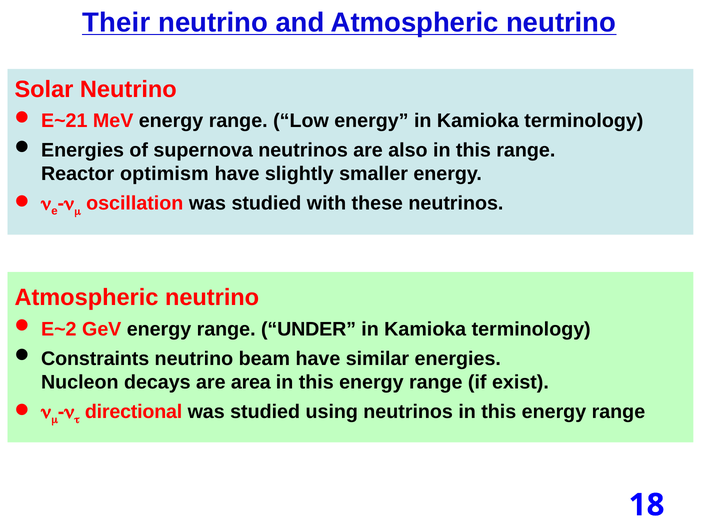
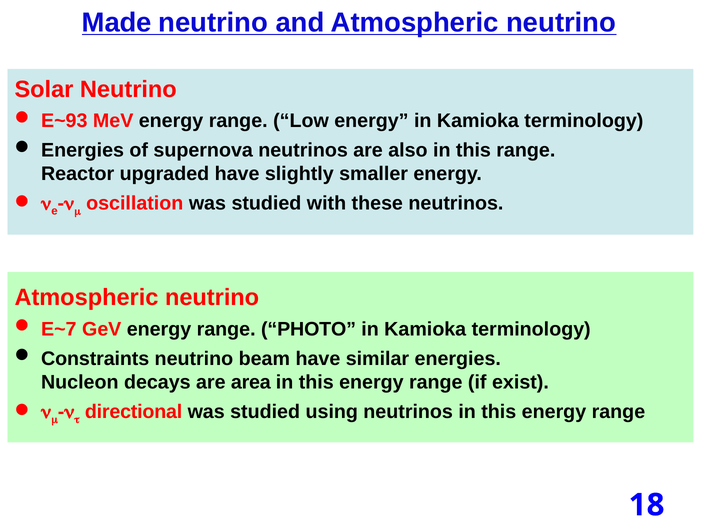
Their: Their -> Made
E~21: E~21 -> E~93
optimism: optimism -> upgraded
E~2: E~2 -> E~7
UNDER: UNDER -> PHOTO
